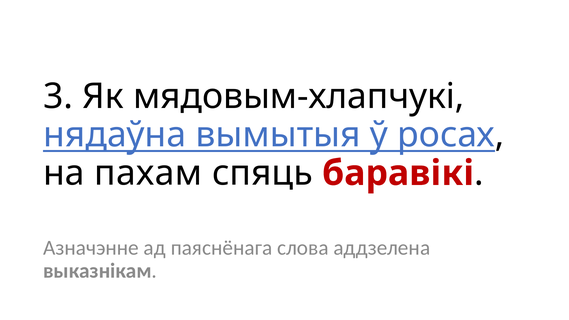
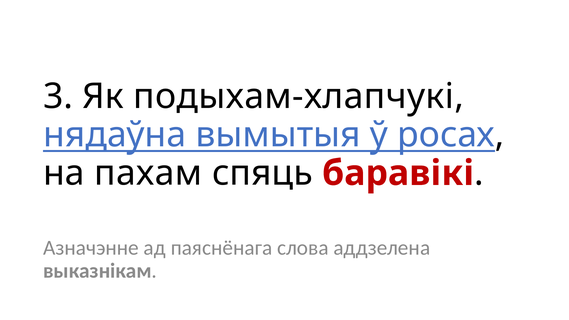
мядовым-хлапчукі: мядовым-хлапчукі -> подыхам-хлапчукі
